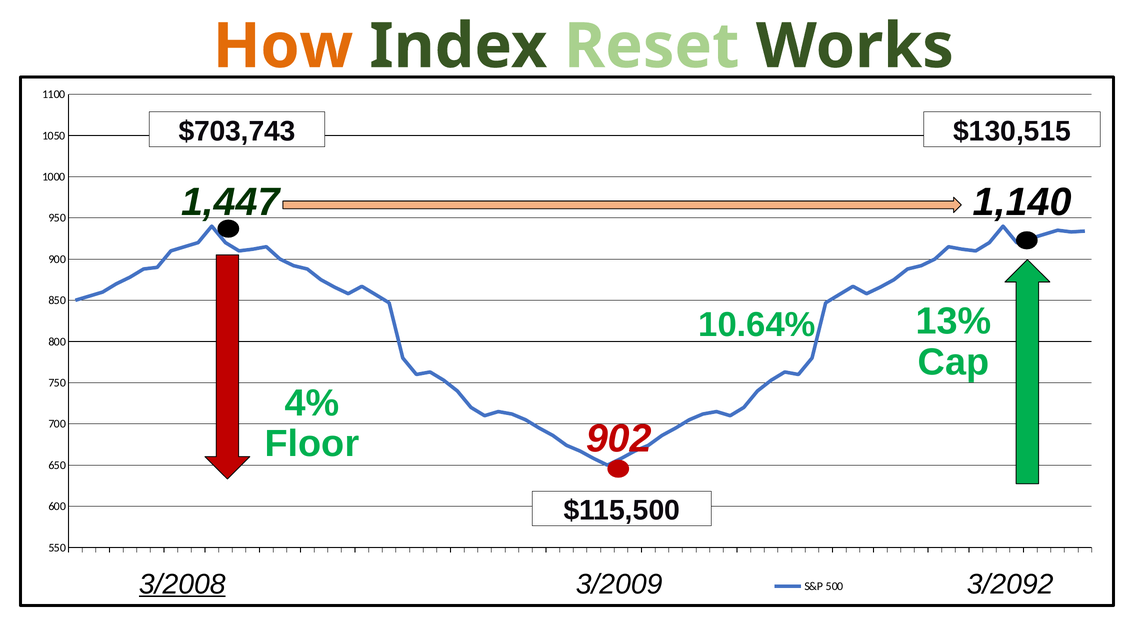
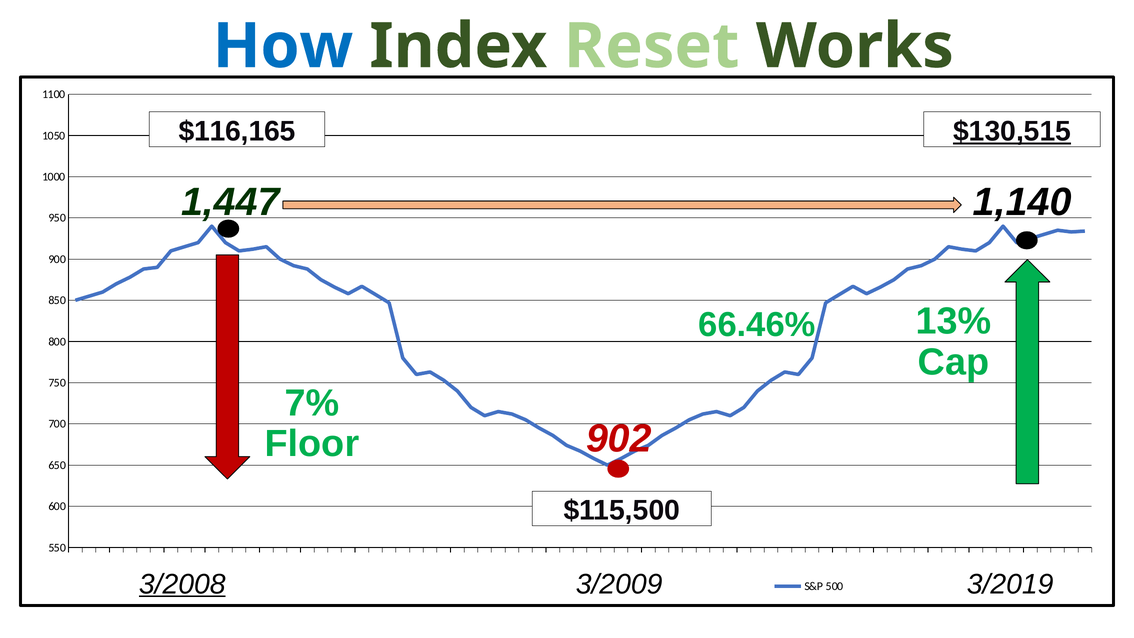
How colour: orange -> blue
$703,743: $703,743 -> $116,165
$130,515 underline: none -> present
10.64%: 10.64% -> 66.46%
4%: 4% -> 7%
3/2092: 3/2092 -> 3/2019
